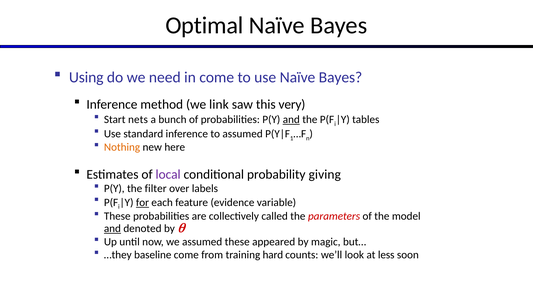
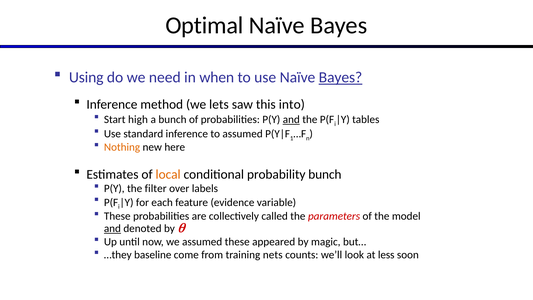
in come: come -> when
Bayes at (341, 77) underline: none -> present
link: link -> lets
very: very -> into
nets: nets -> high
local colour: purple -> orange
probability giving: giving -> bunch
for underline: present -> none
hard: hard -> nets
